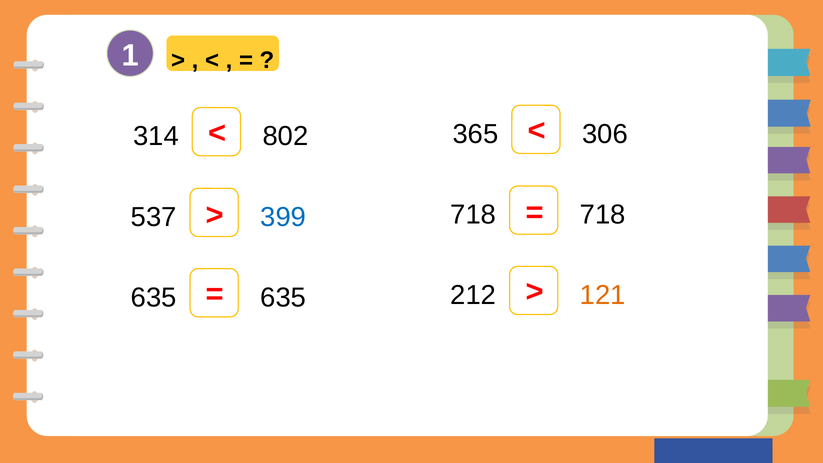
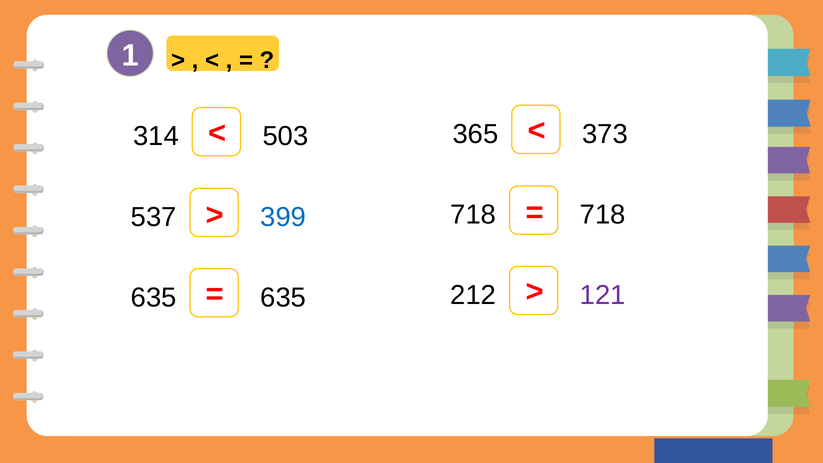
306: 306 -> 373
802: 802 -> 503
121 colour: orange -> purple
